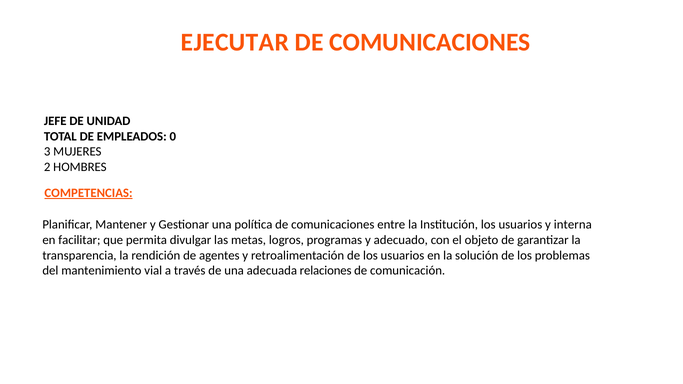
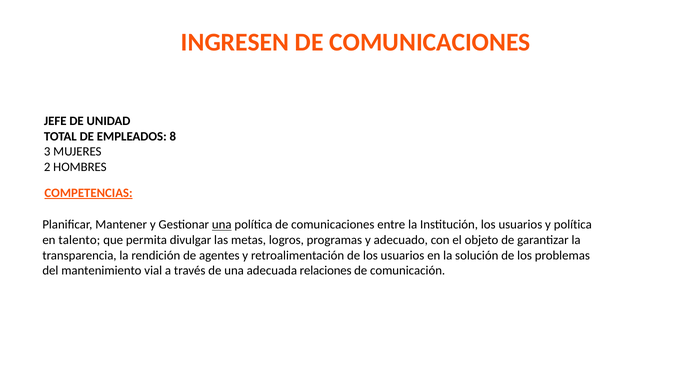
EJECUTAR: EJECUTAR -> INGRESEN
0: 0 -> 8
una at (222, 225) underline: none -> present
y interna: interna -> política
facilitar: facilitar -> talento
